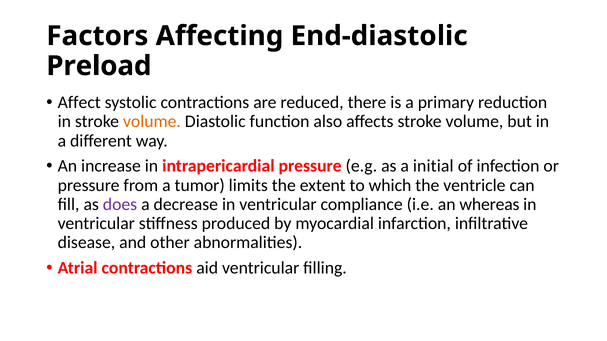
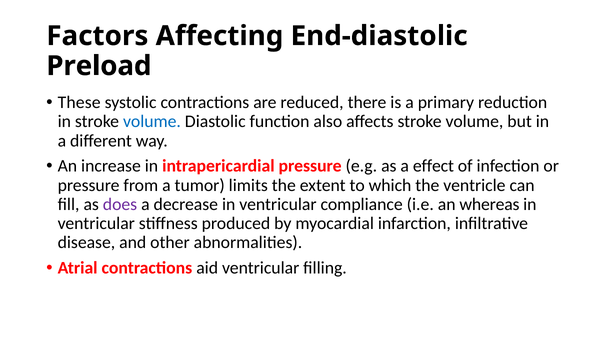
Affect: Affect -> These
volume at (152, 122) colour: orange -> blue
initial: initial -> effect
